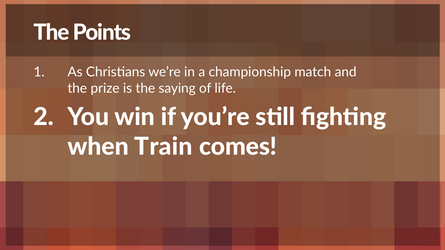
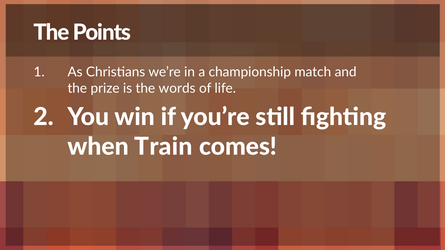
saying: saying -> words
